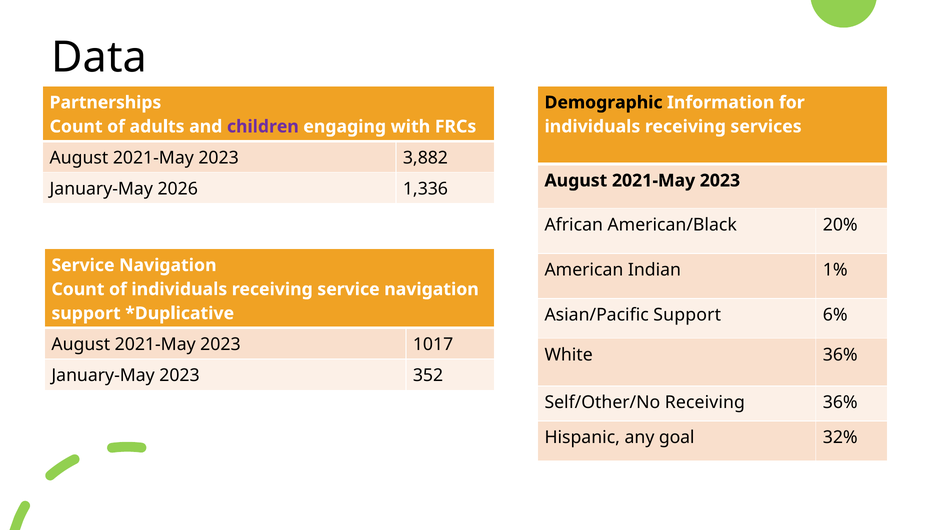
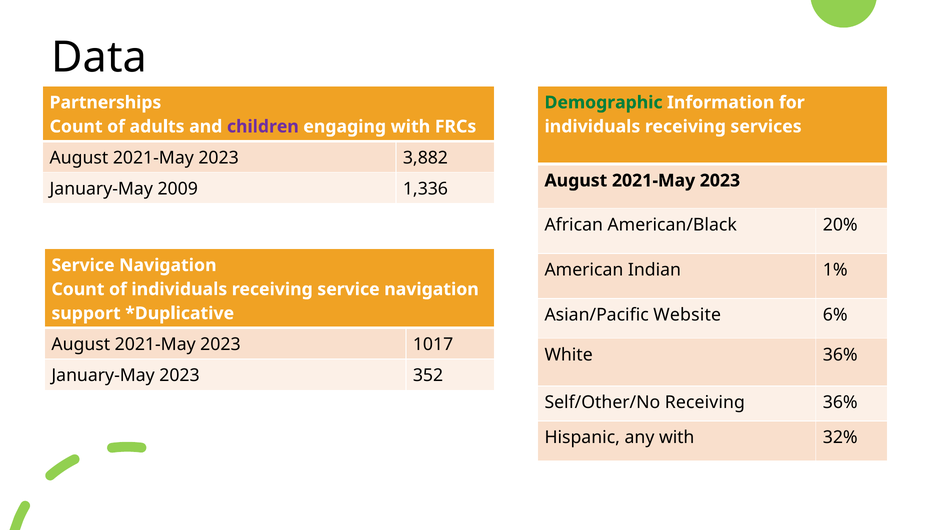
Demographic colour: black -> green
2026: 2026 -> 2009
Asian/Pacific Support: Support -> Website
any goal: goal -> with
